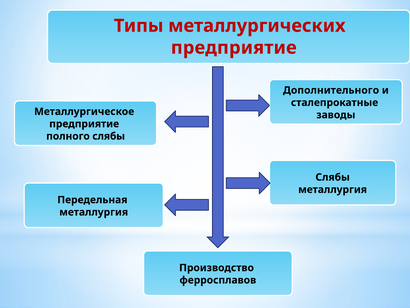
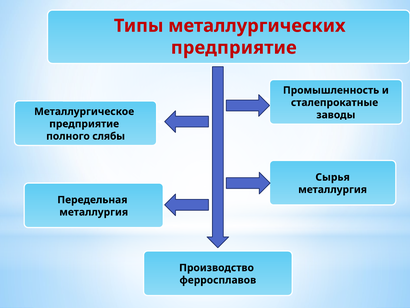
Дополнительного: Дополнительного -> Промышленность
Слябы at (333, 177): Слябы -> Сырья
